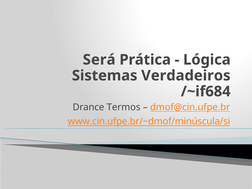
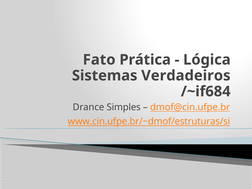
Será: Será -> Fato
Termos: Termos -> Simples
www.cin.ufpe.br/~dmof/minúscula/si: www.cin.ufpe.br/~dmof/minúscula/si -> www.cin.ufpe.br/~dmof/estruturas/si
